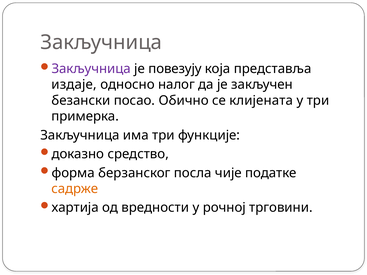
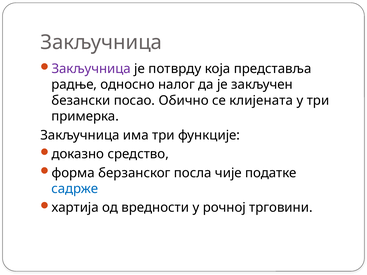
повезују: повезују -> потврду
издаје: издаје -> радње
садрже colour: orange -> blue
